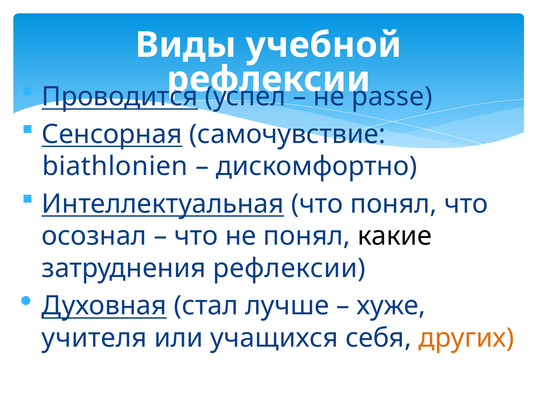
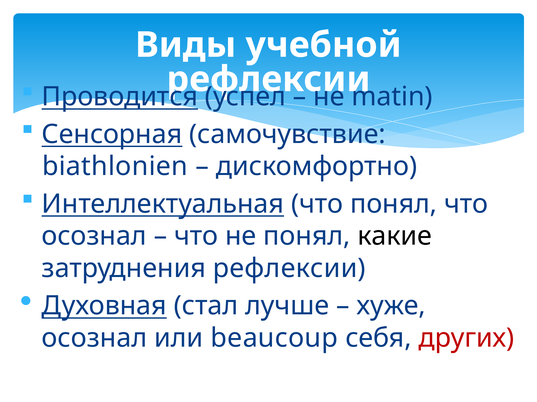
passe: passe -> matin
учителя at (94, 339): учителя -> осознал
учащихся: учащихся -> beaucoup
других colour: orange -> red
